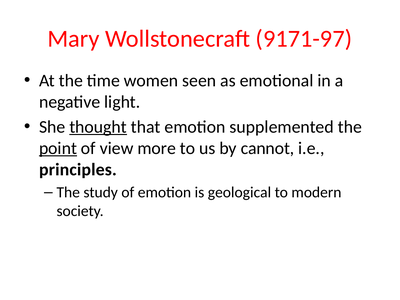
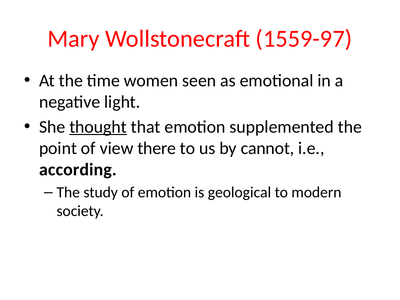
9171-97: 9171-97 -> 1559-97
point underline: present -> none
more: more -> there
principles: principles -> according
